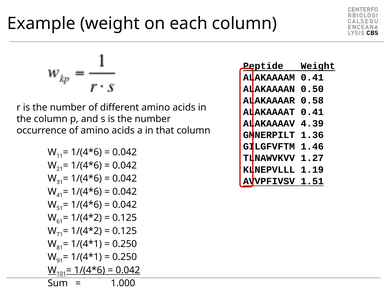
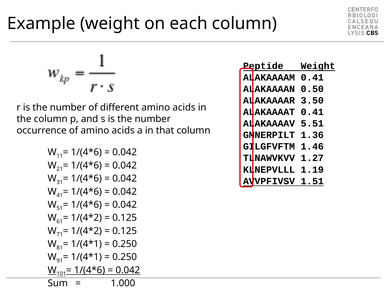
0.58: 0.58 -> 3.50
4.39: 4.39 -> 5.51
